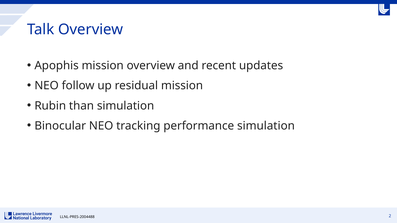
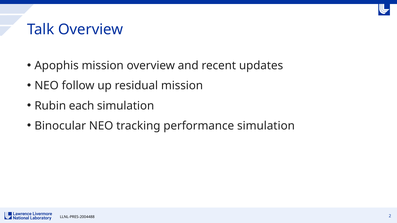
than: than -> each
